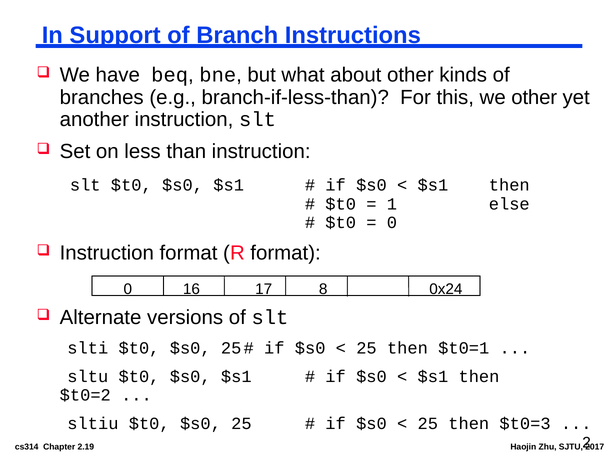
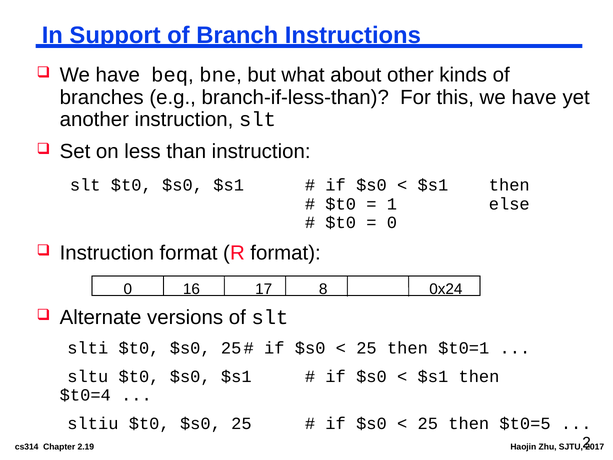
this we other: other -> have
$t0=2: $t0=2 -> $t0=4
$t0=3: $t0=3 -> $t0=5
